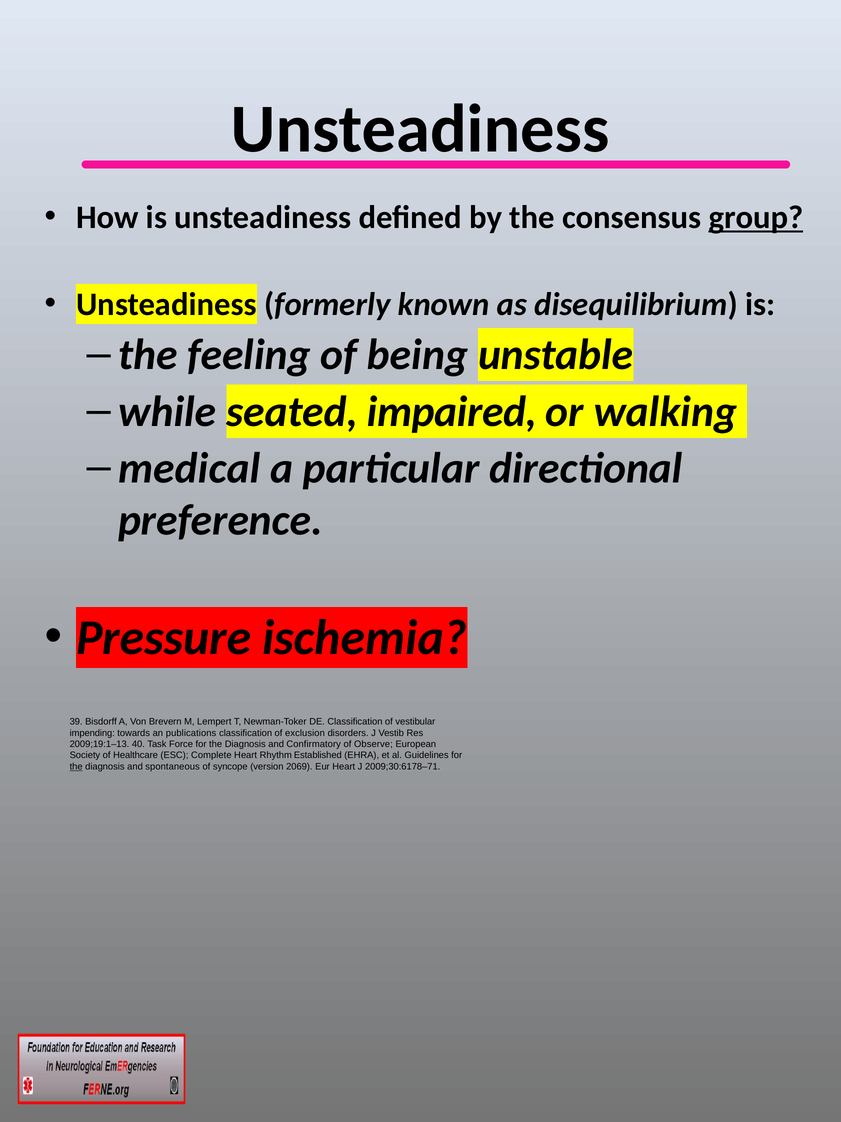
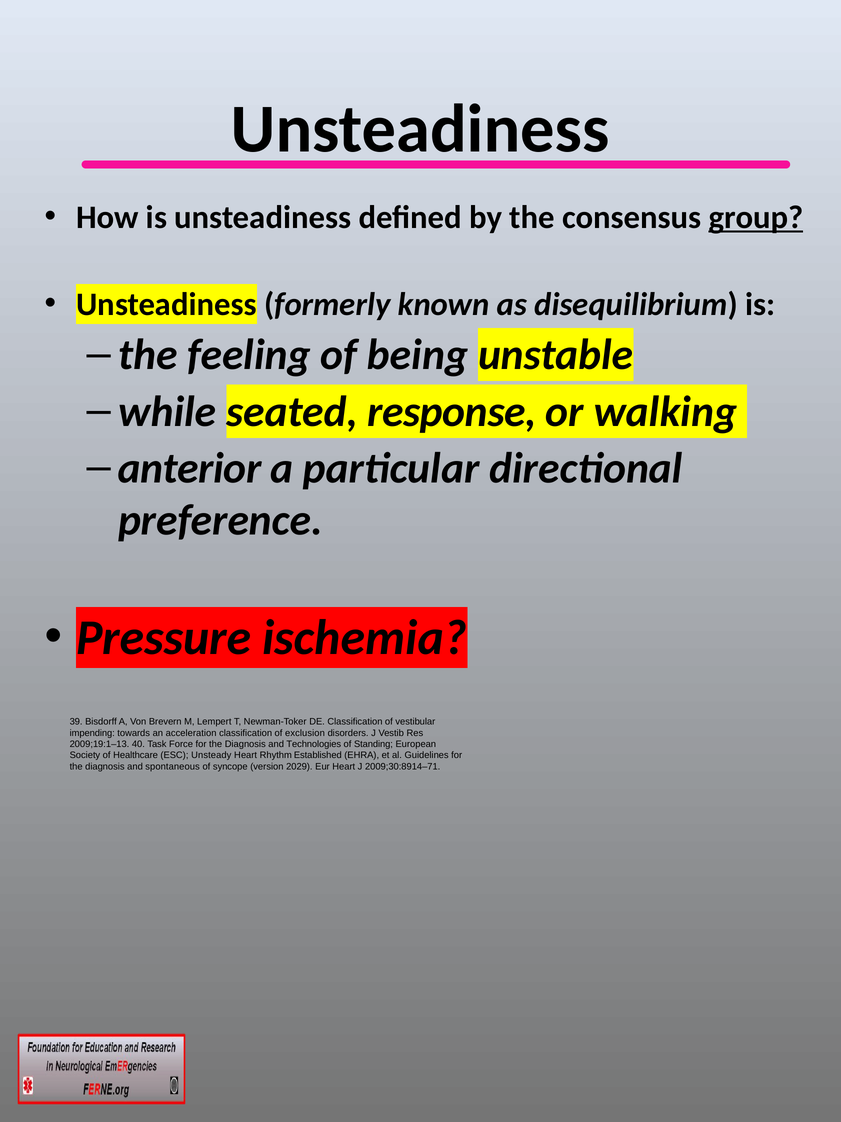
impaired: impaired -> response
medical: medical -> anterior
publications: publications -> acceleration
Confirmatory: Confirmatory -> Technologies
Observe: Observe -> Standing
Complete: Complete -> Unsteady
the at (76, 766) underline: present -> none
2069: 2069 -> 2029
2009;30:6178–71: 2009;30:6178–71 -> 2009;30:8914–71
